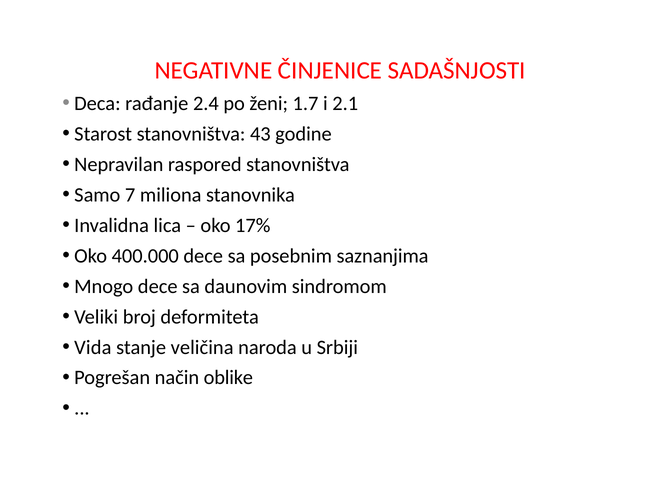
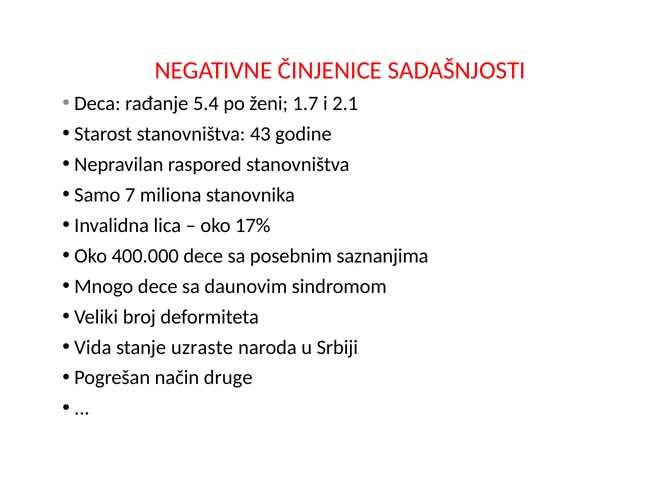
2.4: 2.4 -> 5.4
veličina: veličina -> uzraste
oblike: oblike -> druge
